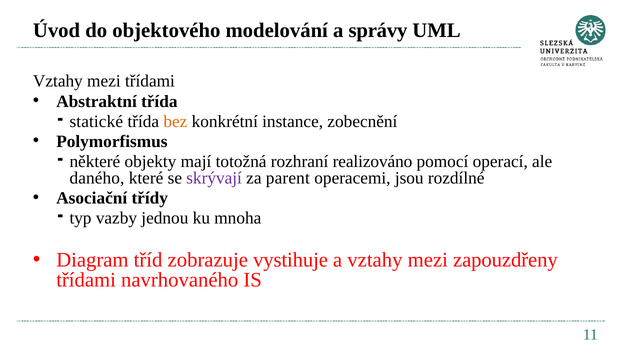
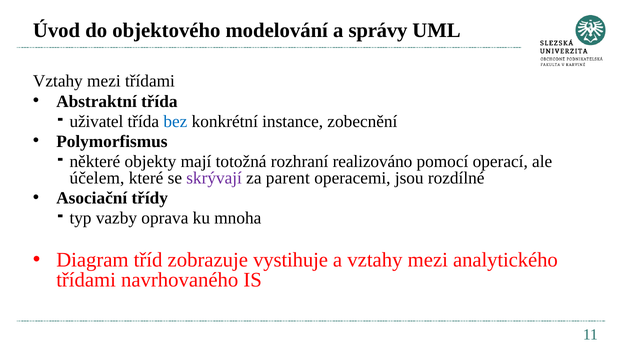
statické: statické -> uživatel
bez colour: orange -> blue
daného: daného -> účelem
jednou: jednou -> oprava
zapouzdřeny: zapouzdřeny -> analytického
